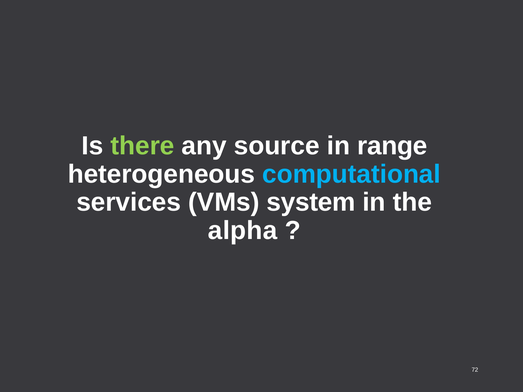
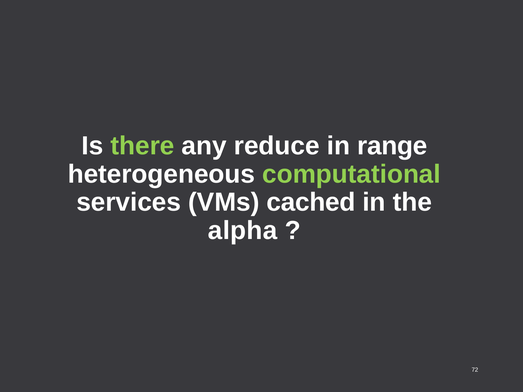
source: source -> reduce
computational colour: light blue -> light green
system: system -> cached
